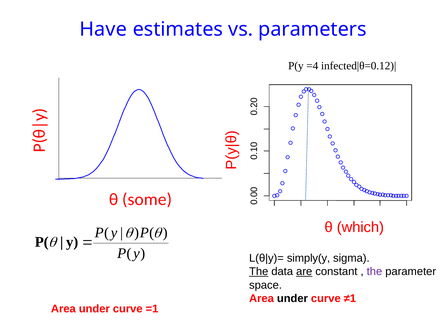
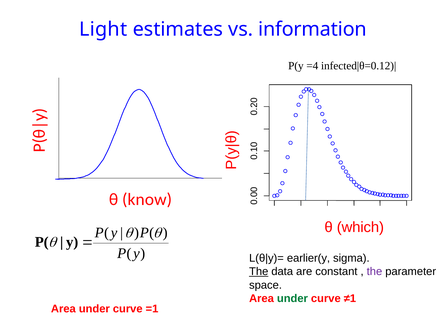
Have: Have -> Light
parameters: parameters -> information
some: some -> know
simply(y: simply(y -> earlier(y
are underline: present -> none
under at (292, 299) colour: black -> green
